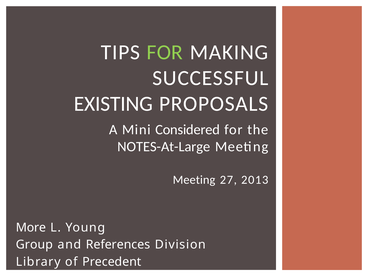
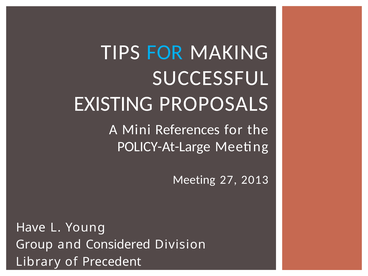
FOR at (165, 52) colour: light green -> light blue
Considered: Considered -> References
NOTES-At-Large: NOTES-At-Large -> POLICY-At-Large
More: More -> Have
References: References -> Considered
